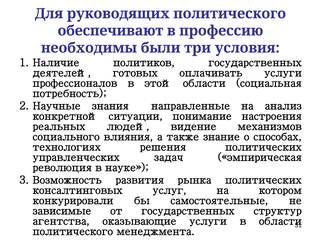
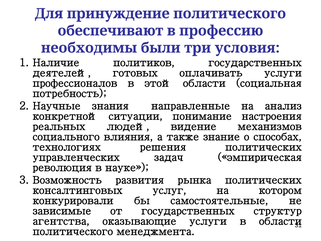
руководящих: руководящих -> принуждение
